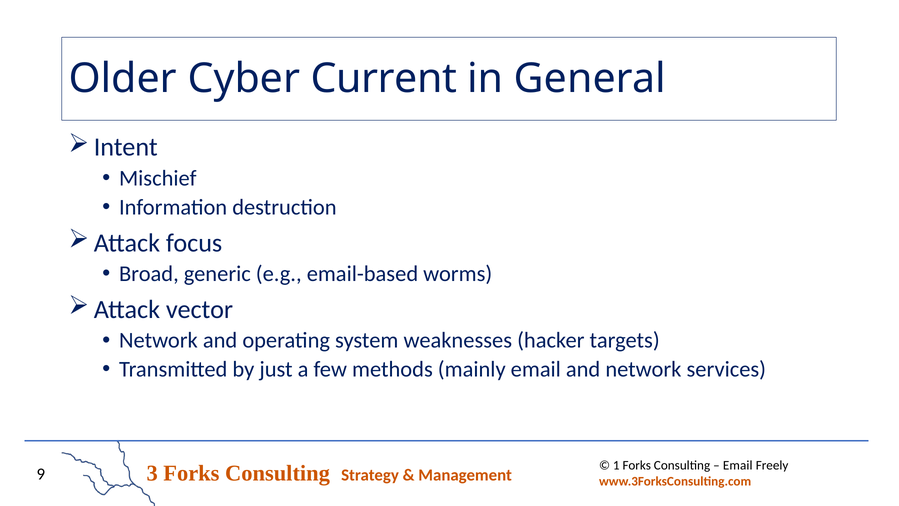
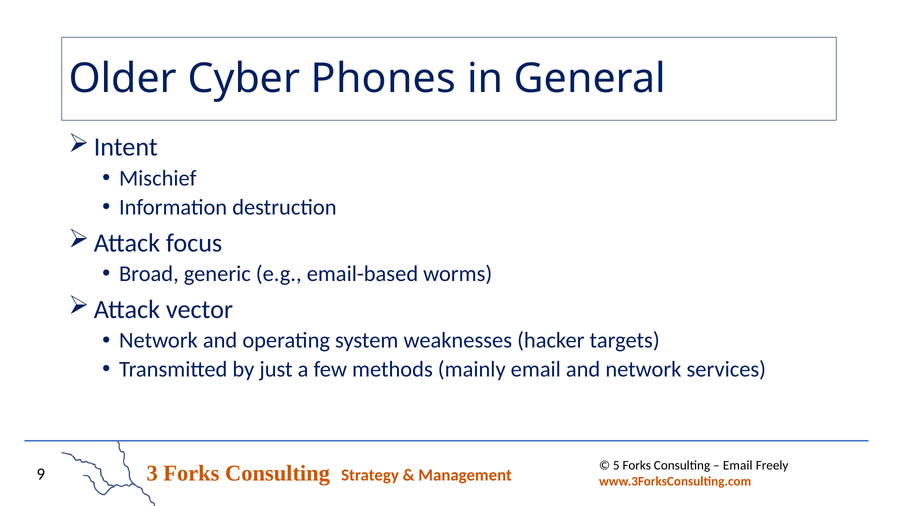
Current: Current -> Phones
1: 1 -> 5
